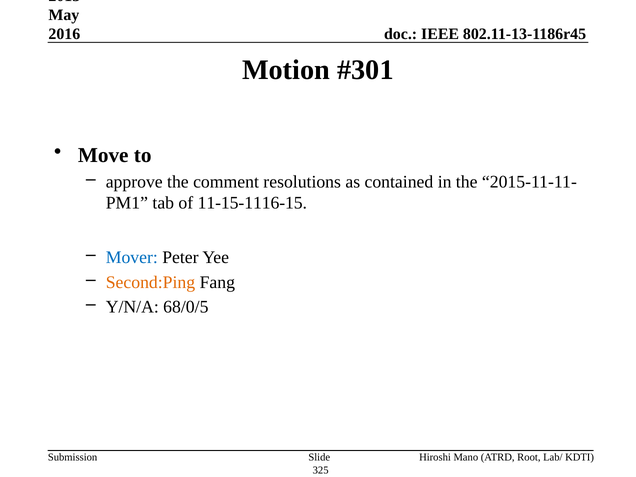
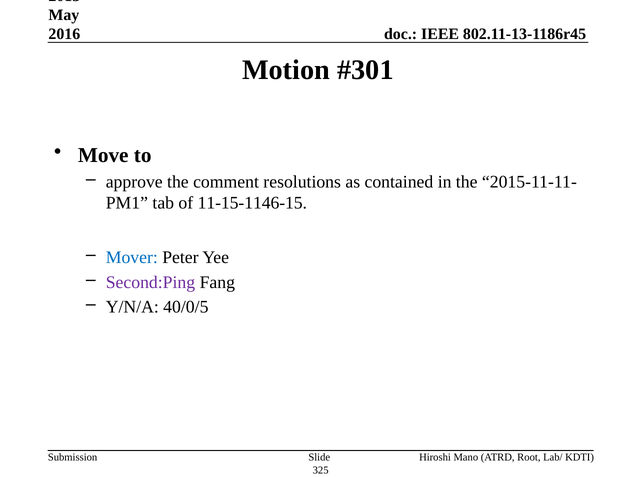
11-15-1116-15: 11-15-1116-15 -> 11-15-1146-15
Second:Ping colour: orange -> purple
68/0/5: 68/0/5 -> 40/0/5
